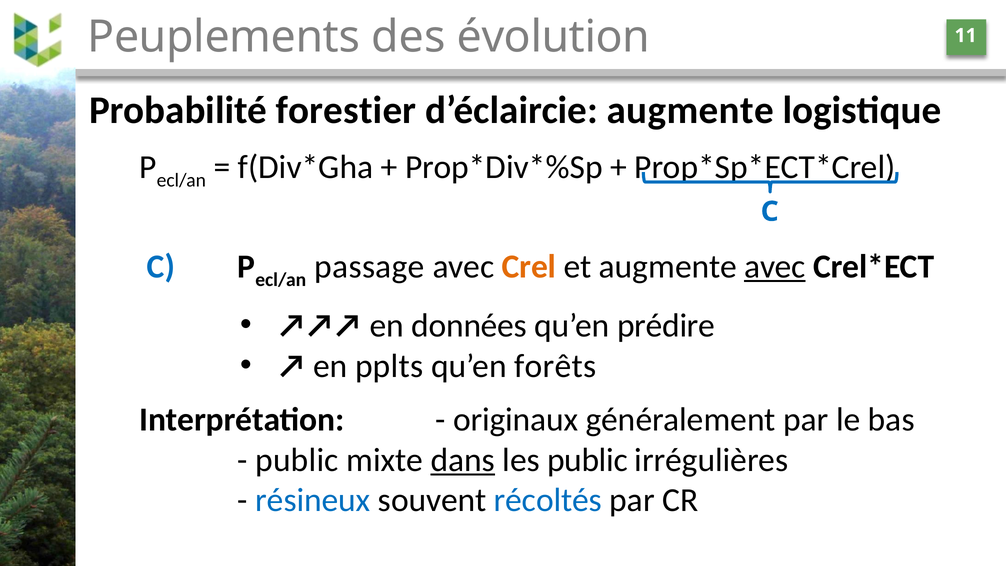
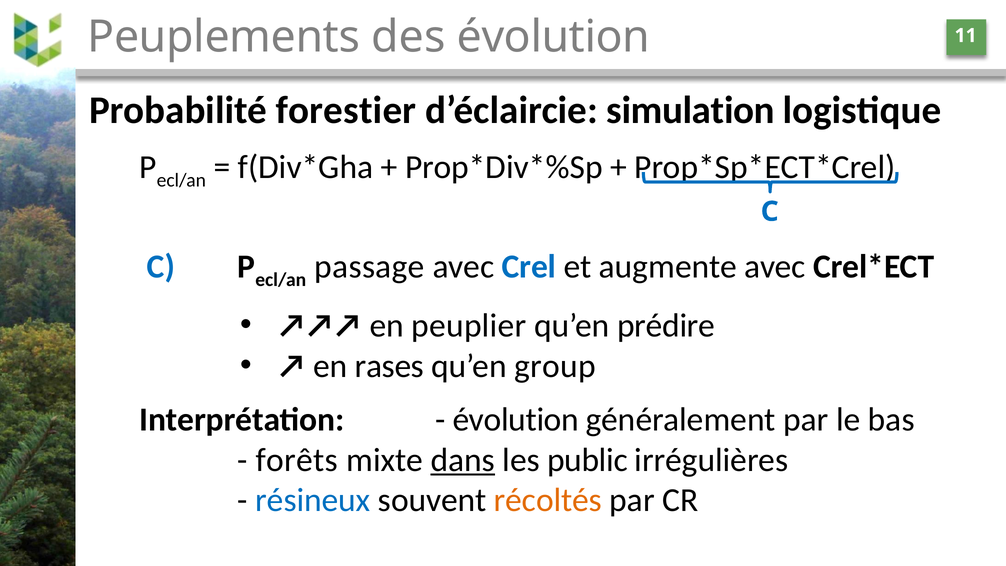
d’éclaircie augmente: augmente -> simulation
Crel colour: orange -> blue
avec at (775, 266) underline: present -> none
données: données -> peuplier
pplts: pplts -> rases
forêts: forêts -> group
originaux at (516, 420): originaux -> évolution
public at (297, 460): public -> forêts
récoltés colour: blue -> orange
